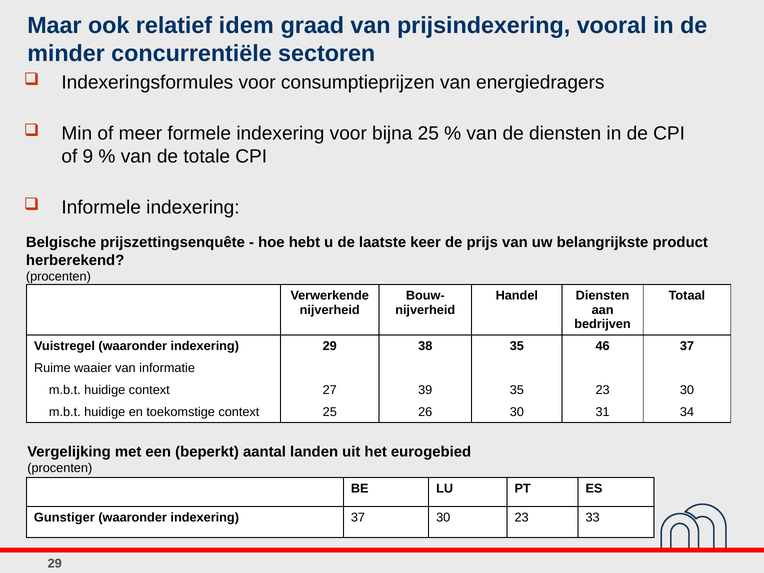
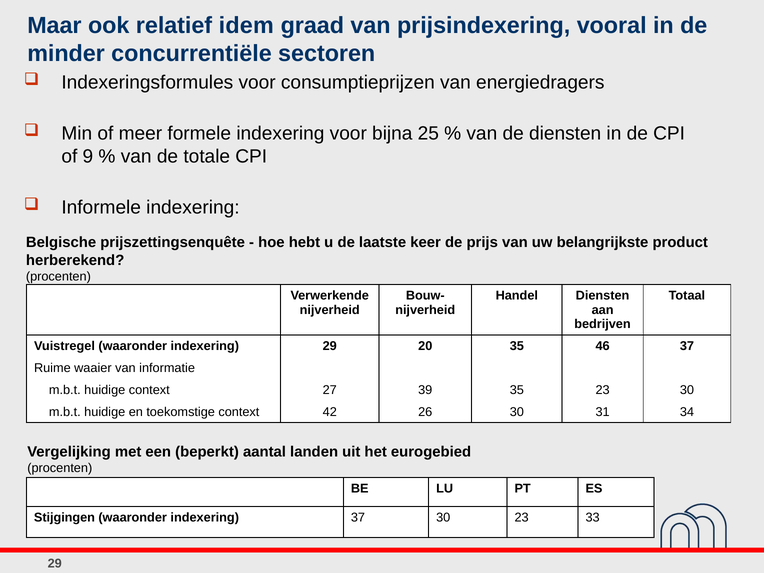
38: 38 -> 20
context 25: 25 -> 42
Gunstiger: Gunstiger -> Stijgingen
